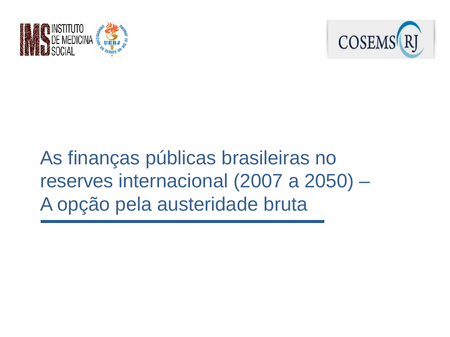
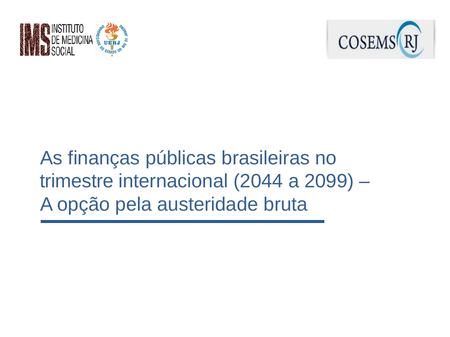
reserves: reserves -> trimestre
2007: 2007 -> 2044
2050: 2050 -> 2099
